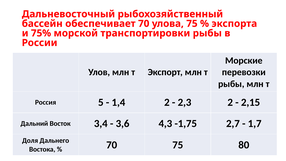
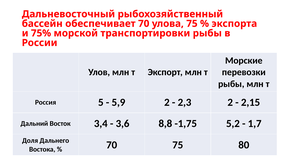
1,4: 1,4 -> 5,9
4,3: 4,3 -> 8,8
2,7: 2,7 -> 5,2
